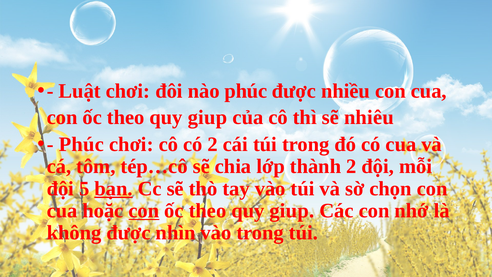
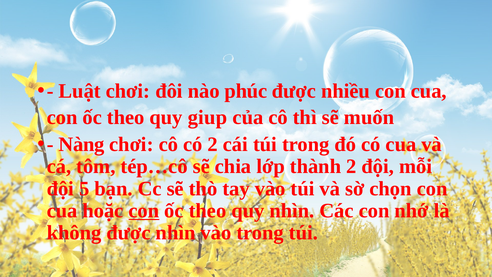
nhiêu: nhiêu -> muốn
Phúc at (81, 144): Phúc -> Nàng
bạn underline: present -> none
giup at (292, 211): giup -> nhìn
